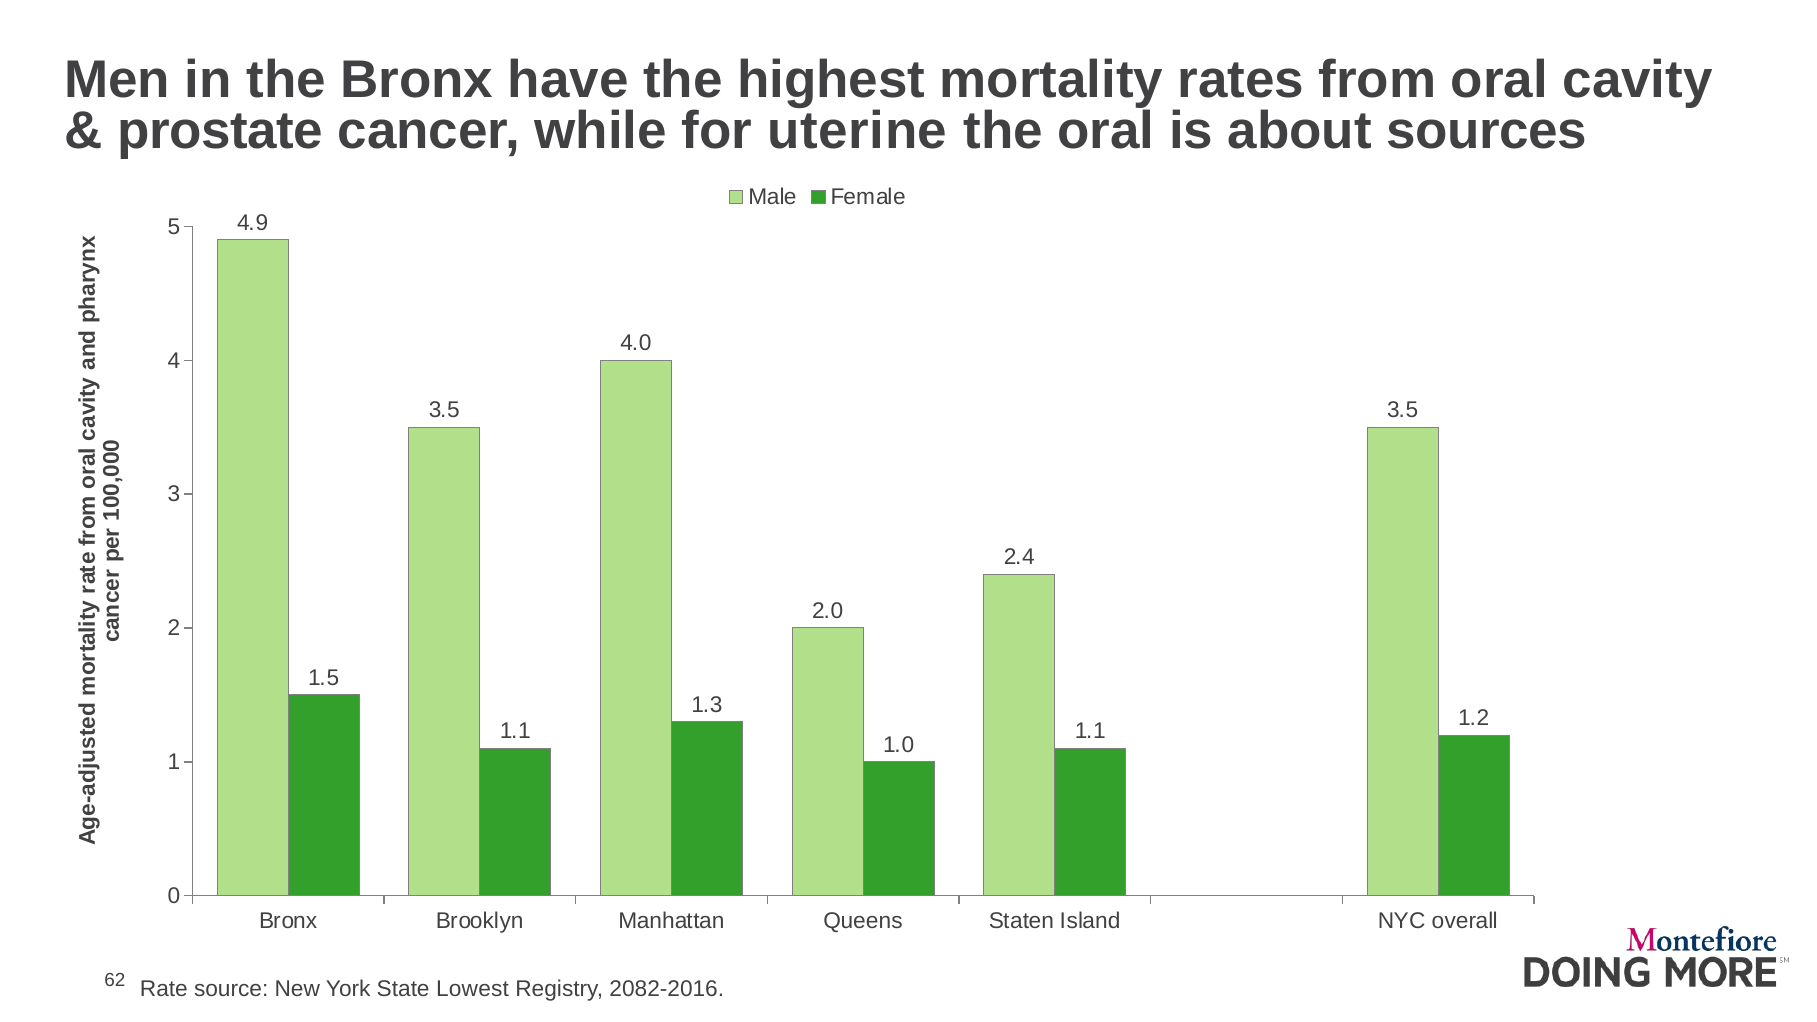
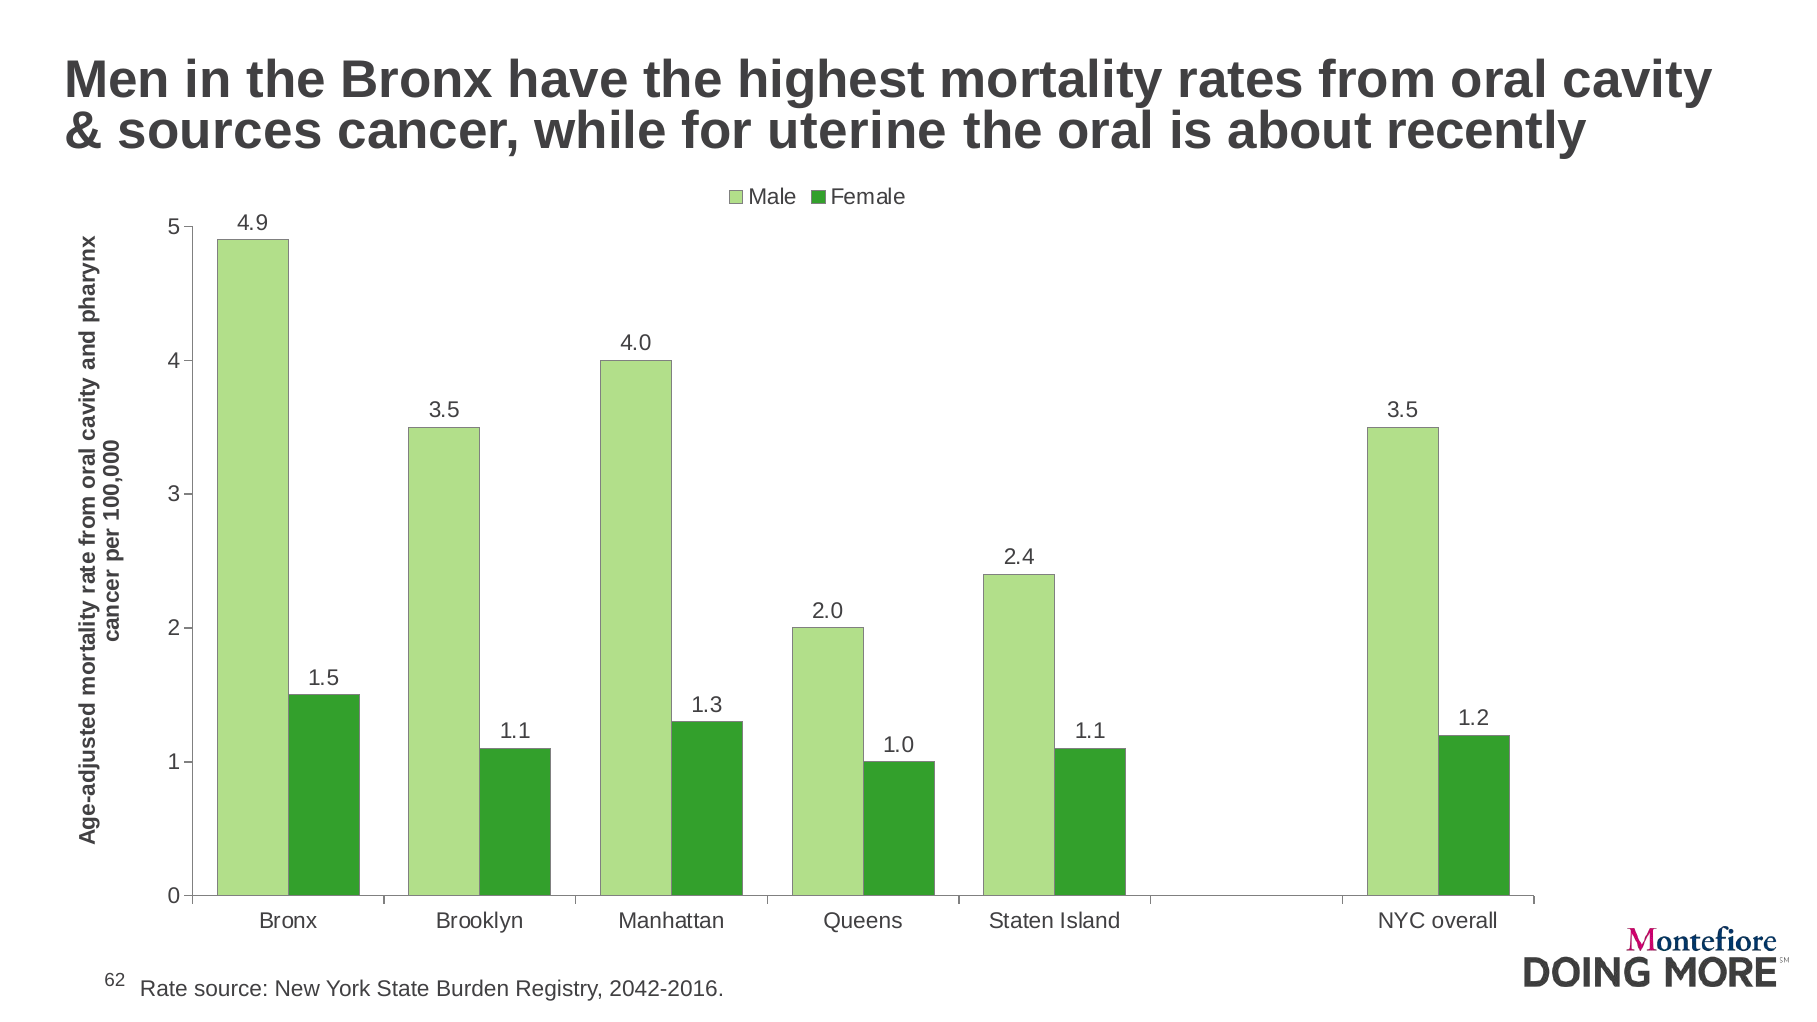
prostate: prostate -> sources
sources: sources -> recently
Lowest: Lowest -> Burden
2082-2016: 2082-2016 -> 2042-2016
